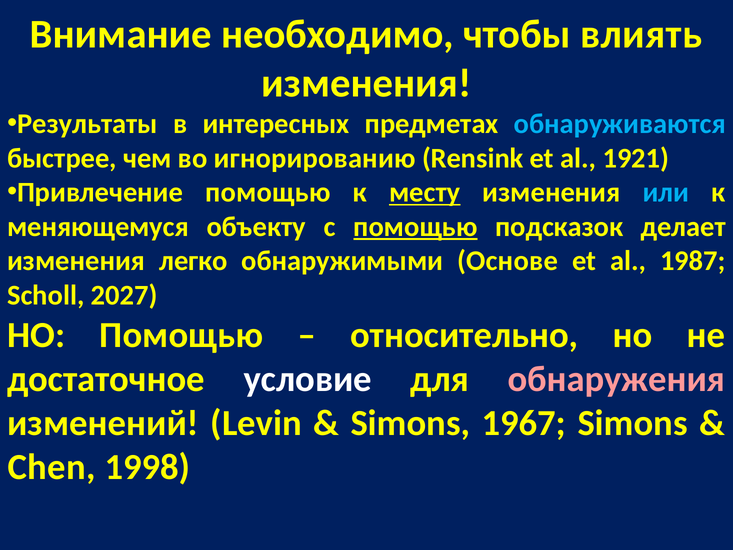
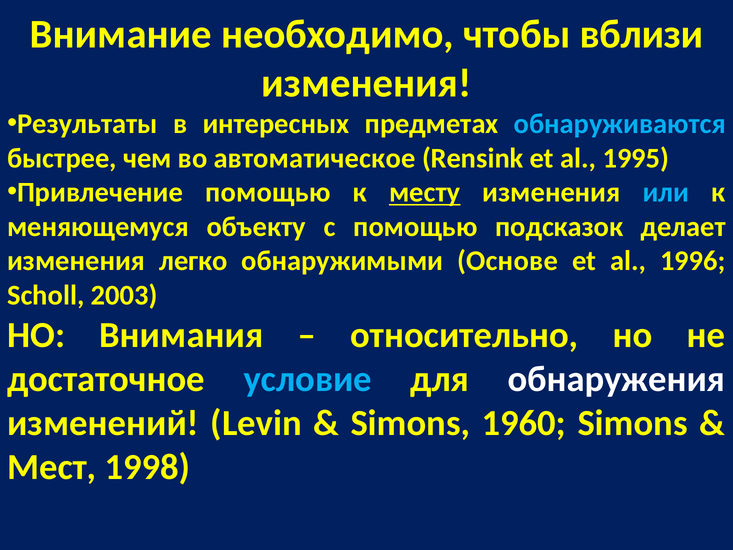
влиять: влиять -> вблизи
игнорированию: игнорированию -> автоматическое
1921: 1921 -> 1995
помощью at (415, 227) underline: present -> none
1987: 1987 -> 1996
2027: 2027 -> 2003
НО Помощью: Помощью -> Внимания
условие colour: white -> light blue
обнаружения colour: pink -> white
1967: 1967 -> 1960
Chen: Chen -> Мест
